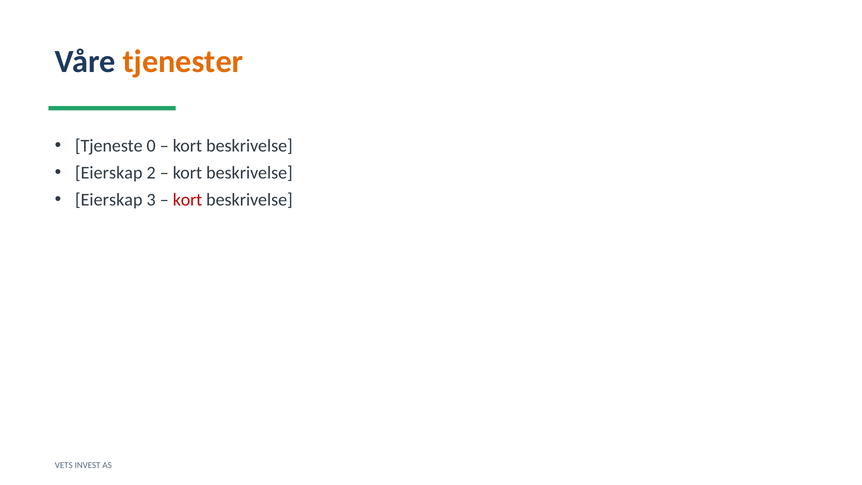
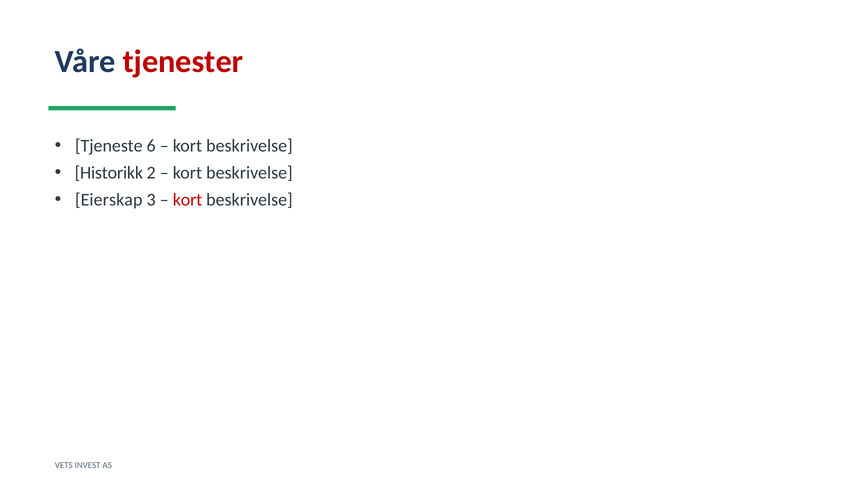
tjenester colour: orange -> red
0: 0 -> 6
Eierskap at (109, 173): Eierskap -> Historikk
